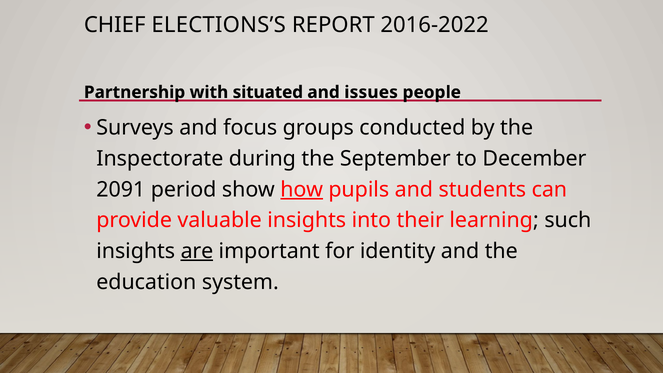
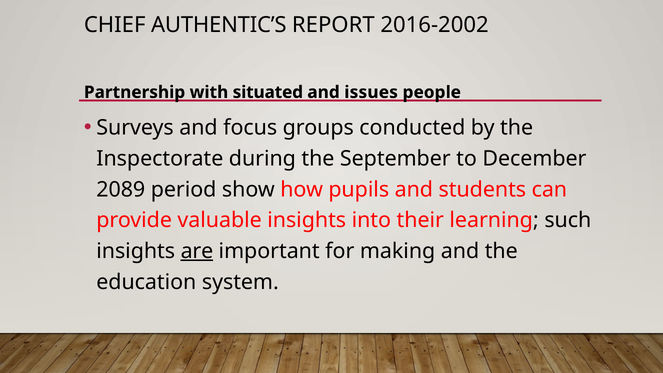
ELECTIONS’S: ELECTIONS’S -> AUTHENTIC’S
2016-2022: 2016-2022 -> 2016-2002
2091: 2091 -> 2089
how underline: present -> none
identity: identity -> making
